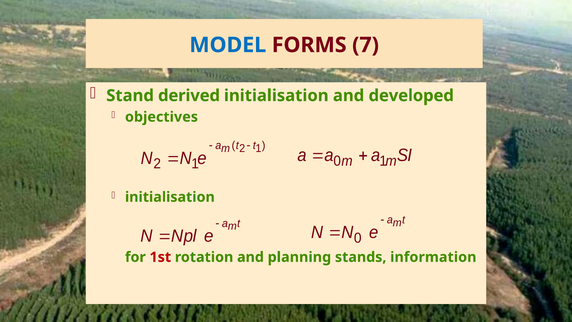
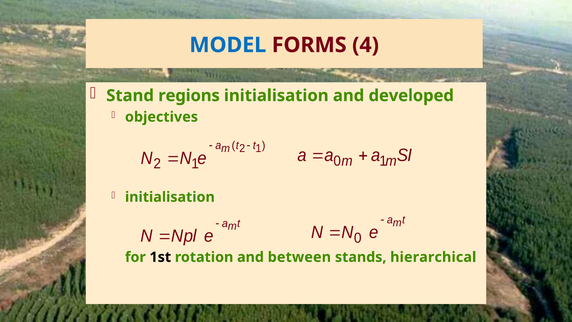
7: 7 -> 4
derived: derived -> regions
1st colour: red -> black
planning: planning -> between
information: information -> hierarchical
